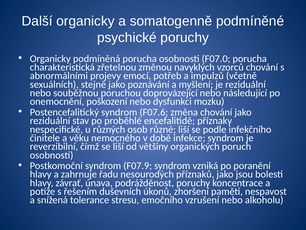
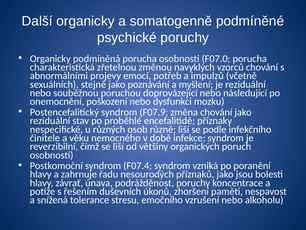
F07.6: F07.6 -> F07.9
F07.9: F07.9 -> F07.4
